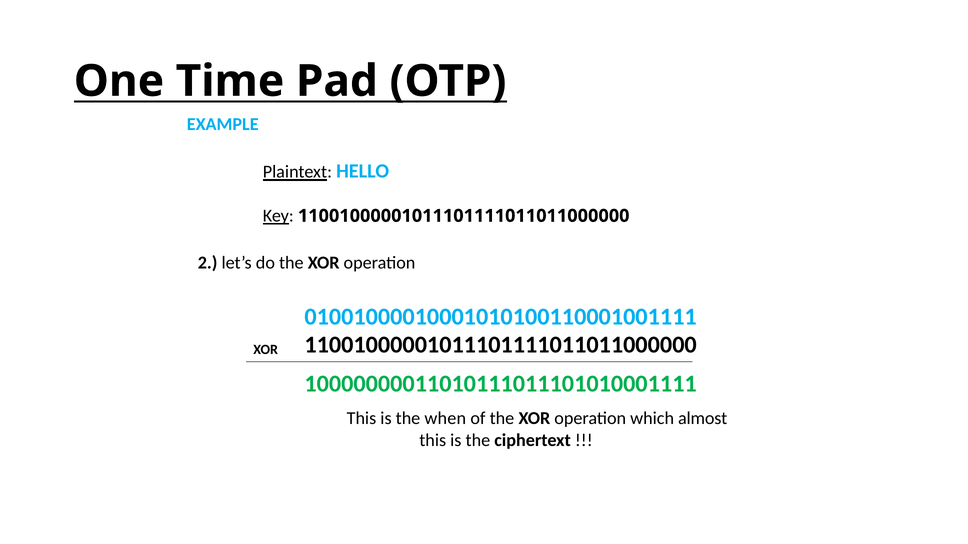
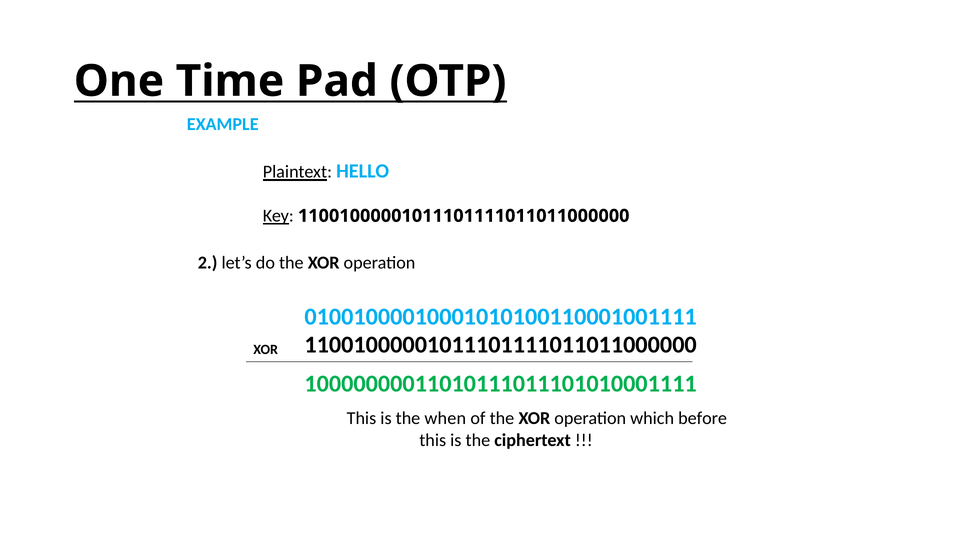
almost: almost -> before
